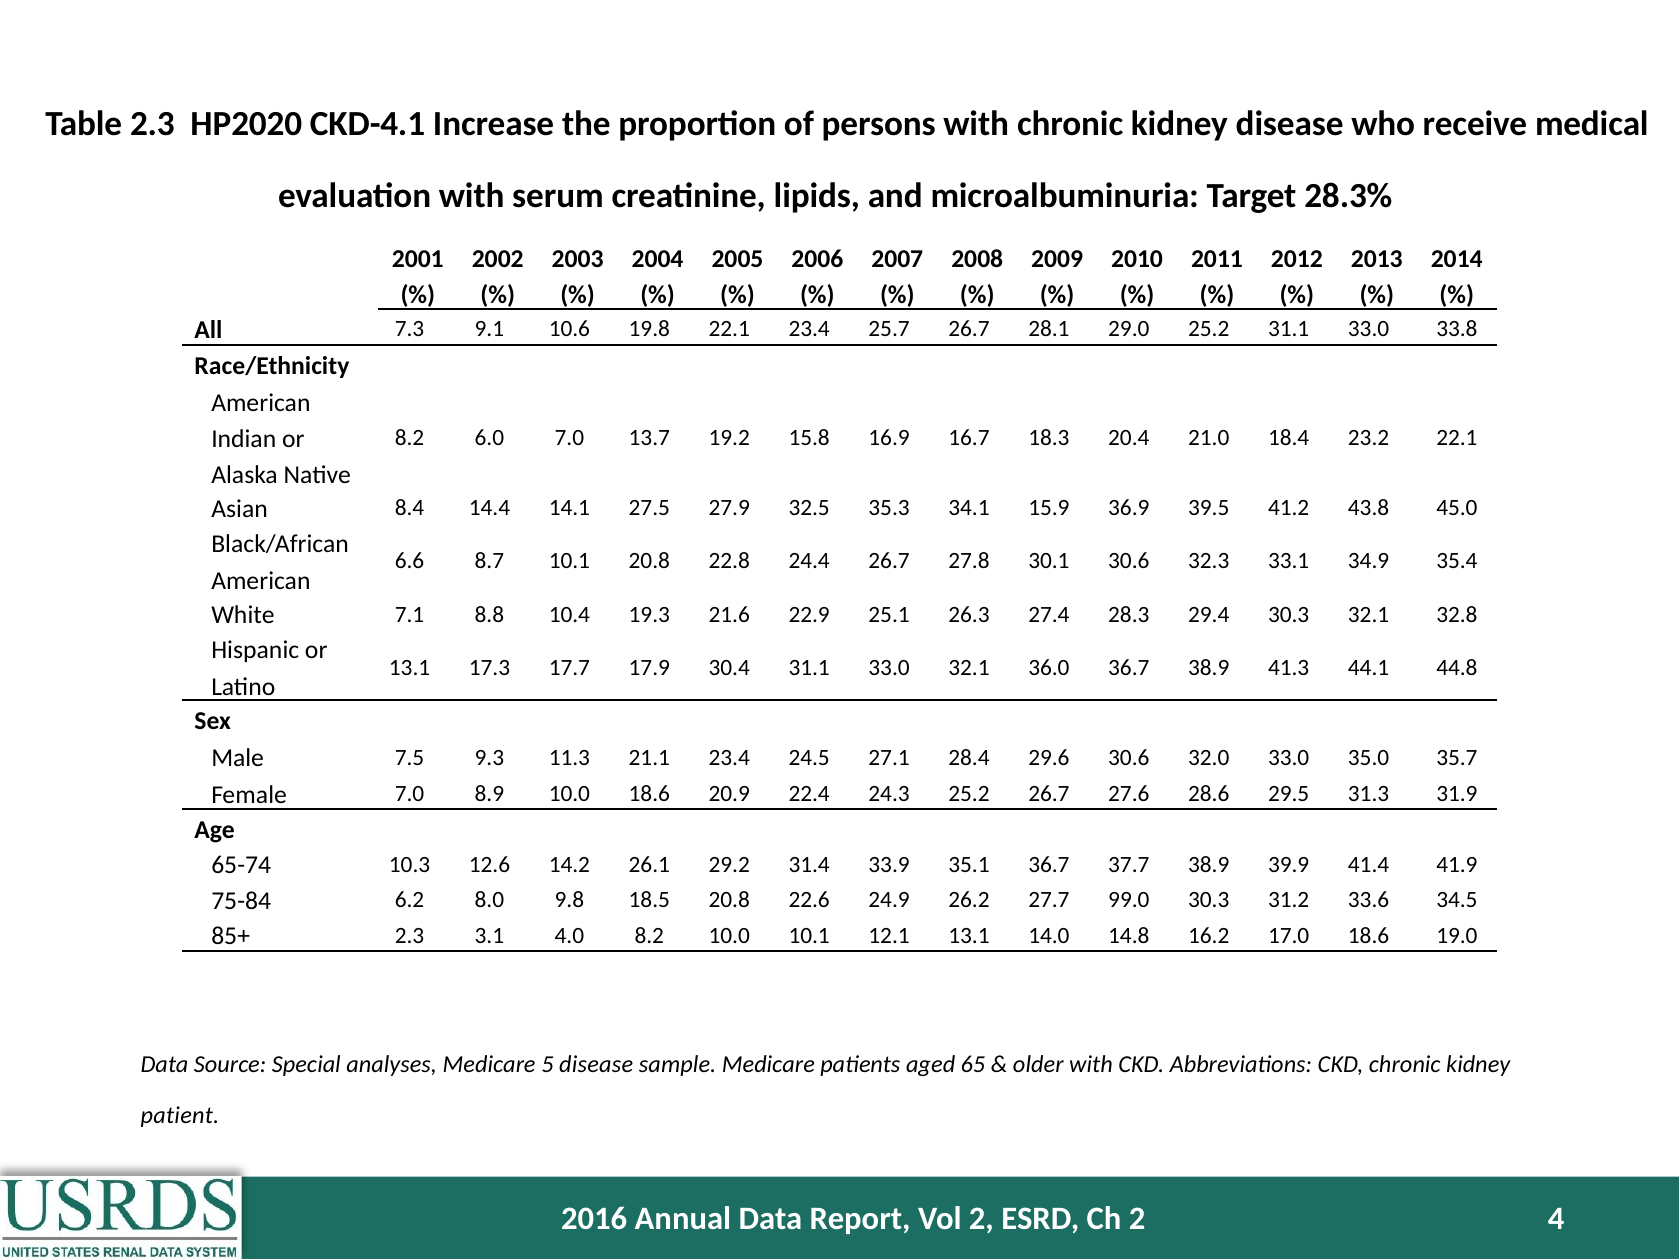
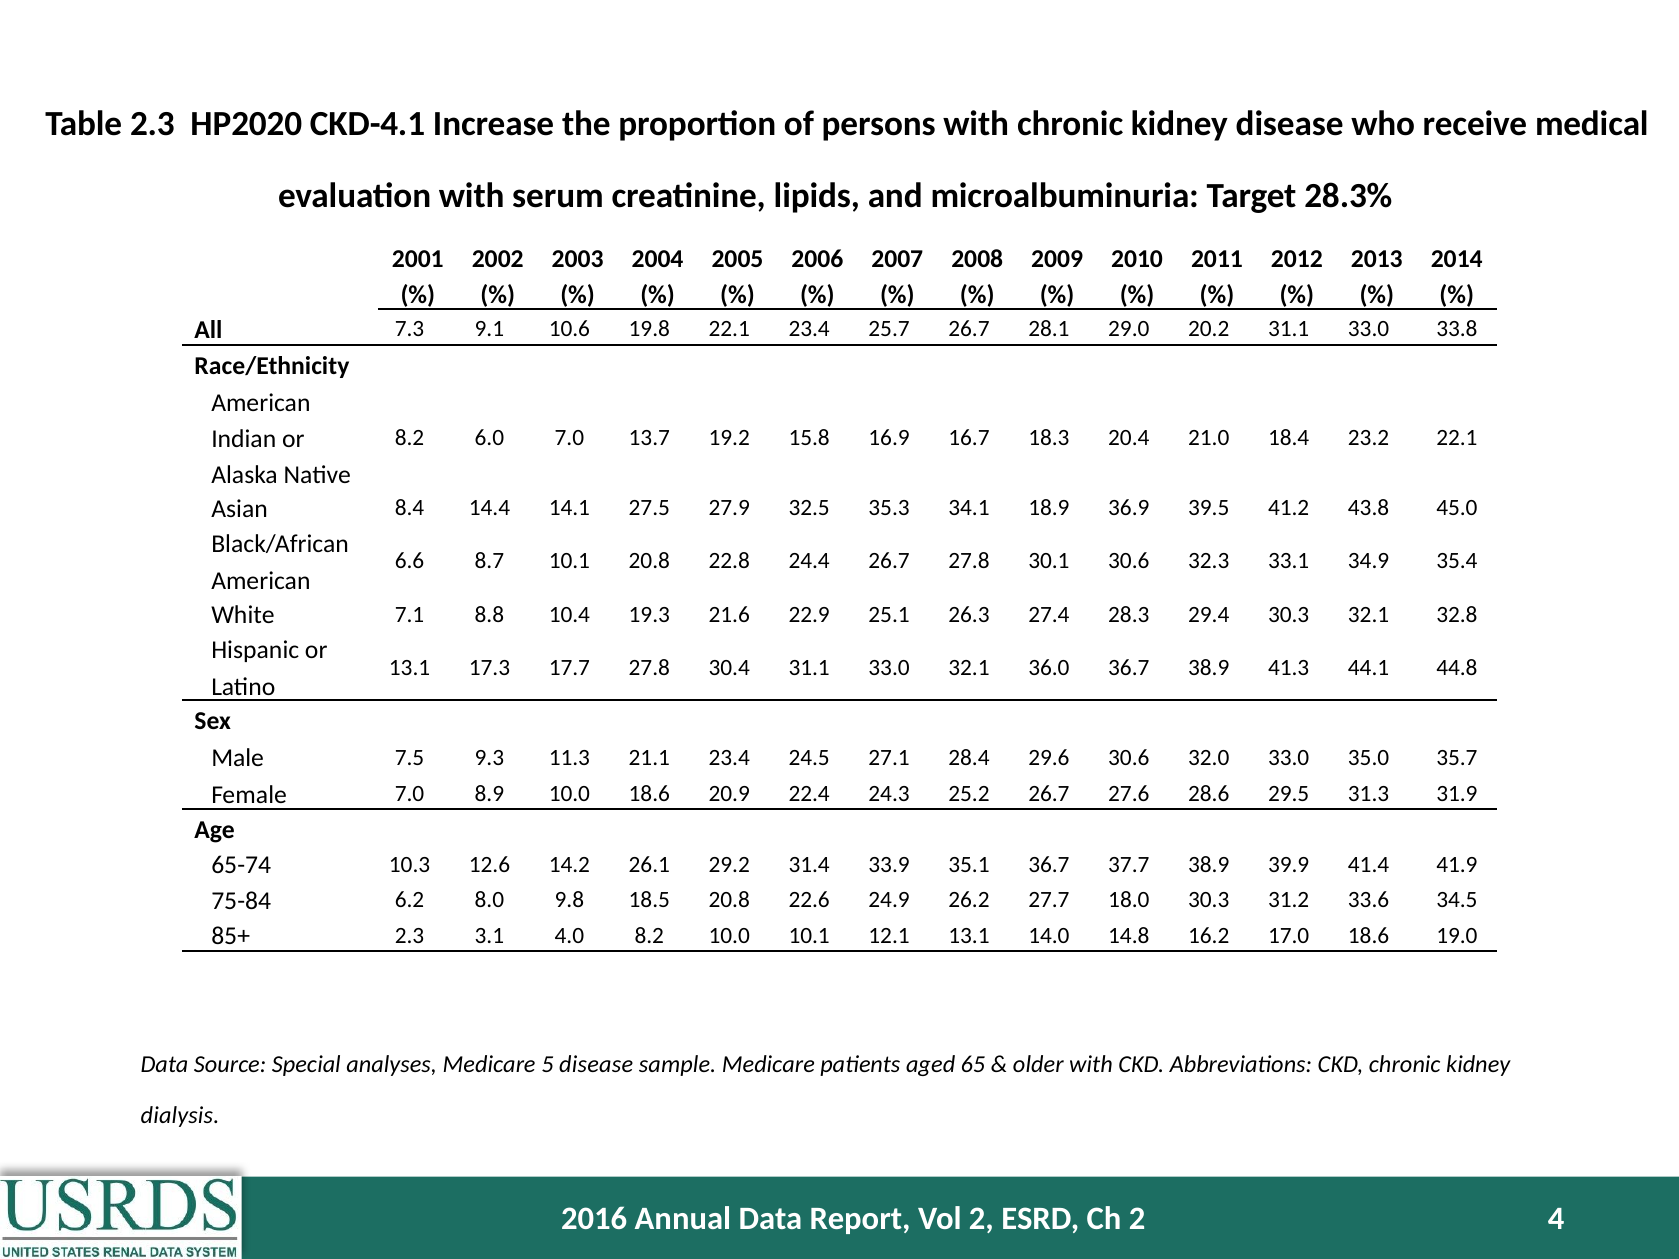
29.0 25.2: 25.2 -> 20.2
15.9: 15.9 -> 18.9
17.7 17.9: 17.9 -> 27.8
99.0: 99.0 -> 18.0
patient: patient -> dialysis
